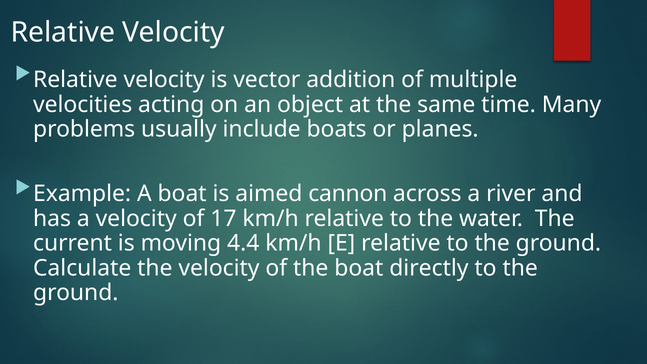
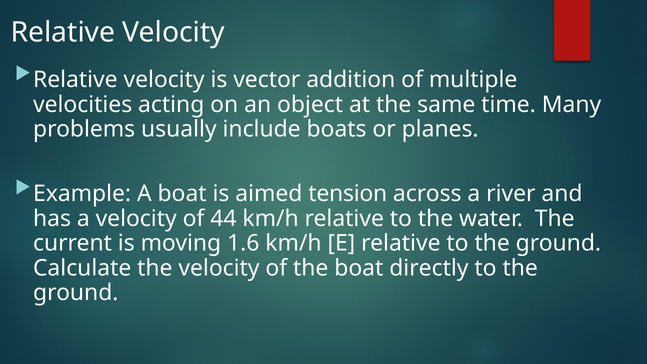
cannon: cannon -> tension
17: 17 -> 44
4.4: 4.4 -> 1.6
